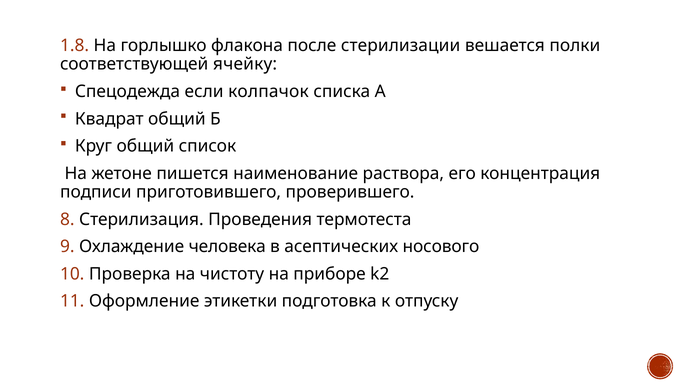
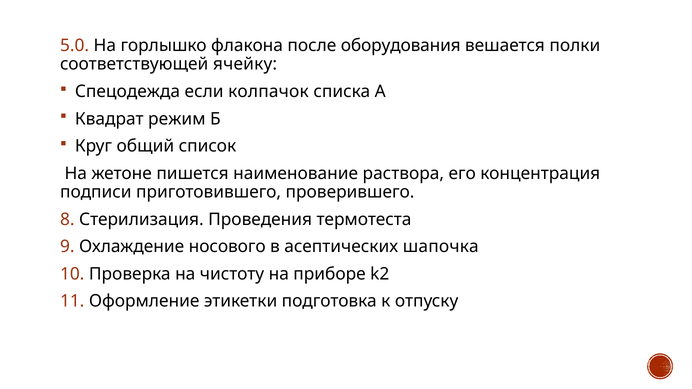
1.8: 1.8 -> 5.0
стерилизации: стерилизации -> оборудования
Квадрат общий: общий -> режим
человека: человека -> носового
носового: носового -> шапочка
